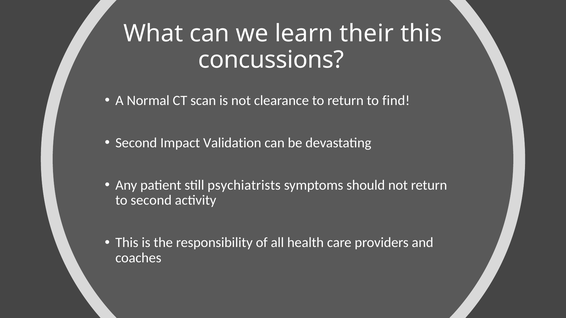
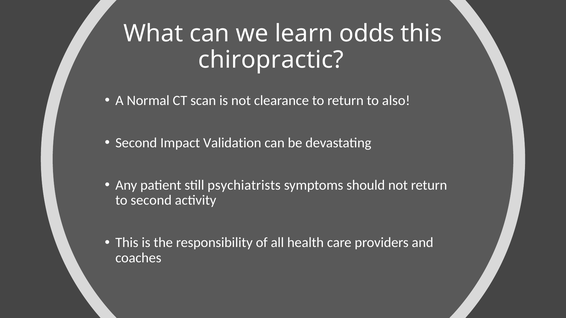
their: their -> odds
concussions: concussions -> chiropractic
find: find -> also
